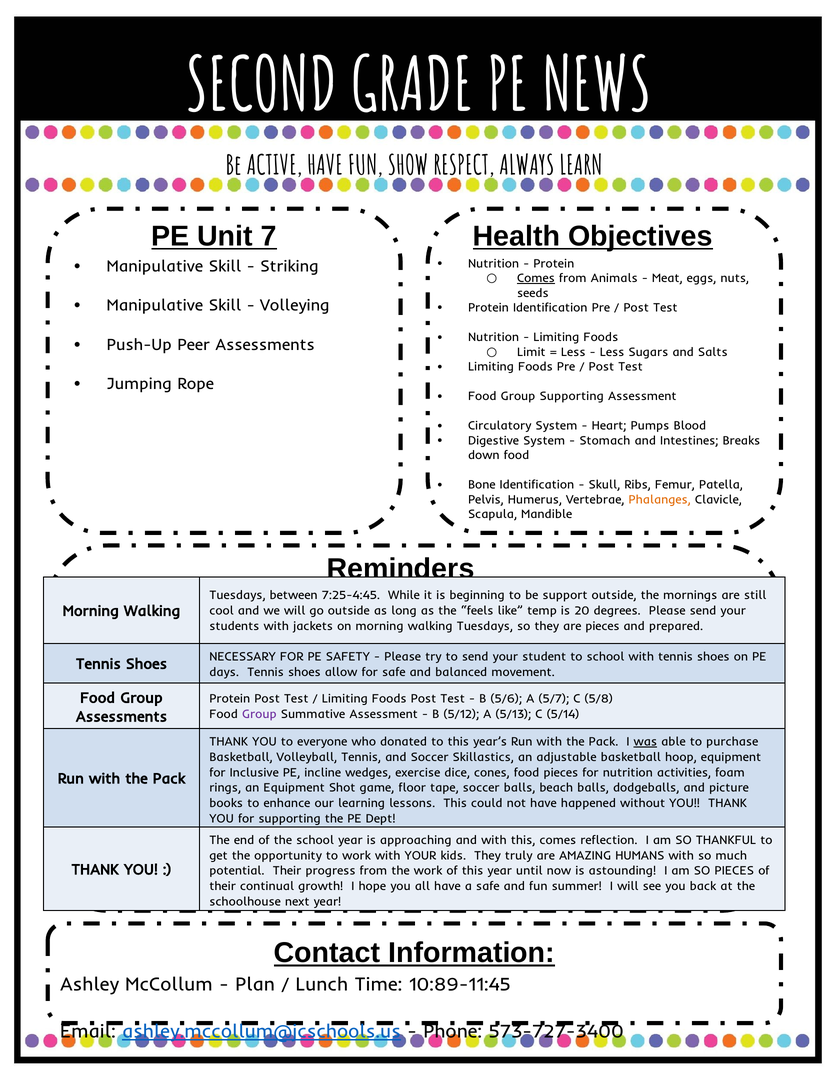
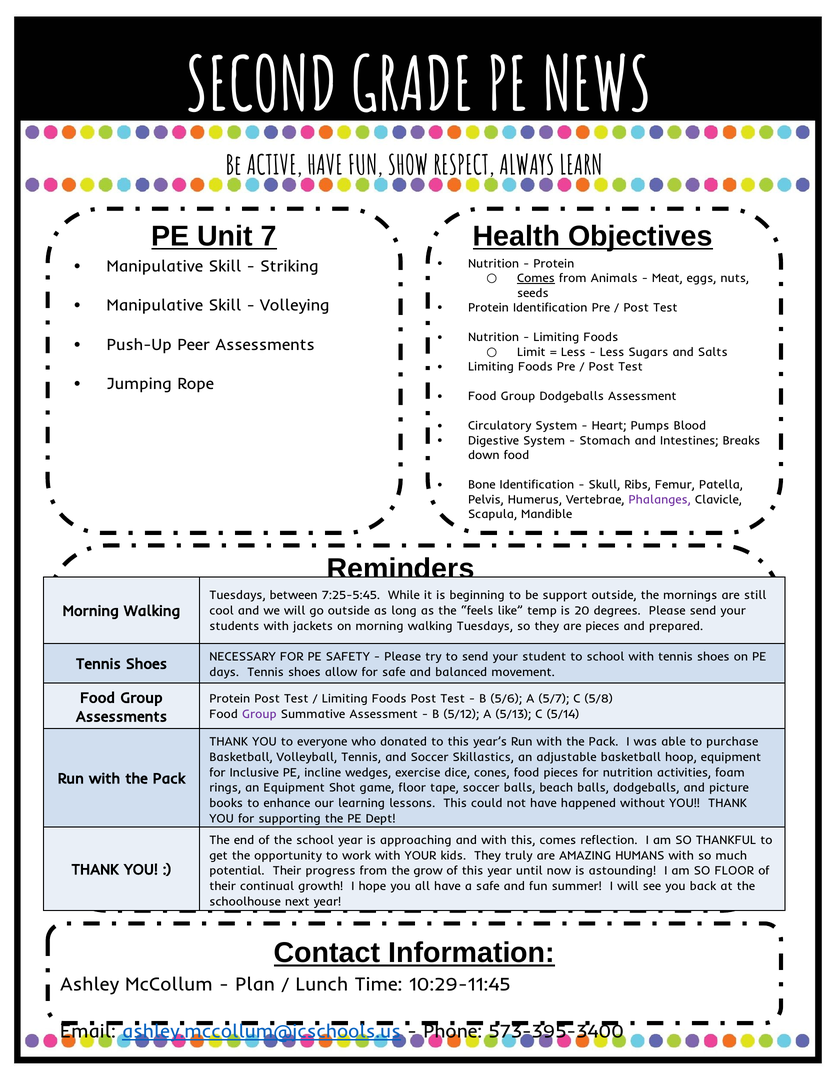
Group Supporting: Supporting -> Dodgeballs
Phalanges colour: orange -> purple
7:25-4:45: 7:25-4:45 -> 7:25-5:45
was underline: present -> none
the work: work -> grow
SO PIECES: PIECES -> FLOOR
10:89-11:45: 10:89-11:45 -> 10:29-11:45
573-727-3400: 573-727-3400 -> 573-395-3400
